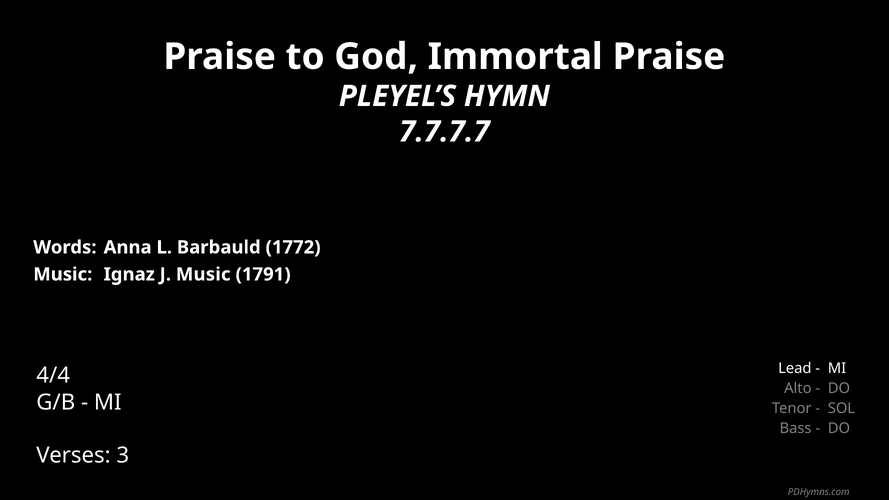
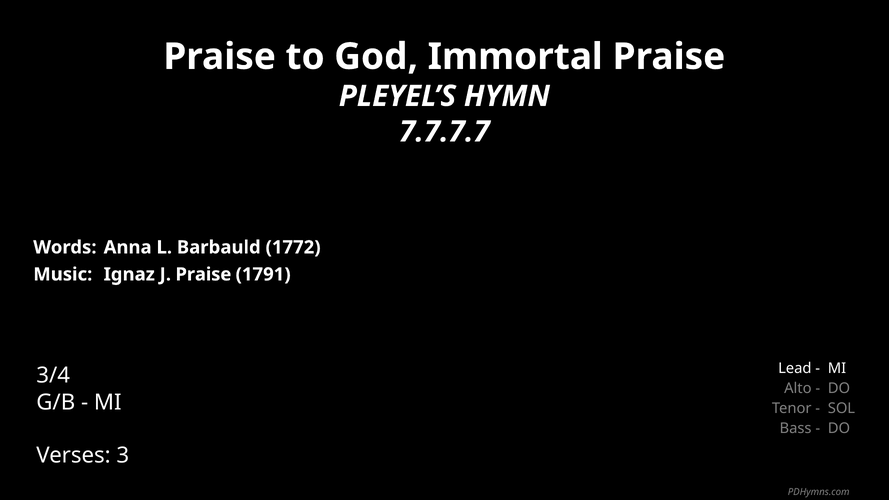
J Music: Music -> Praise
4/4: 4/4 -> 3/4
